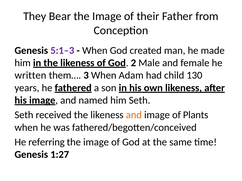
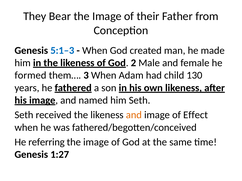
5:1–3 colour: purple -> blue
written: written -> formed
Plants: Plants -> Effect
